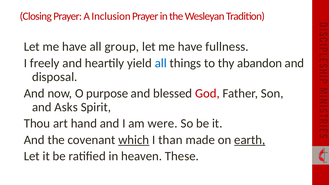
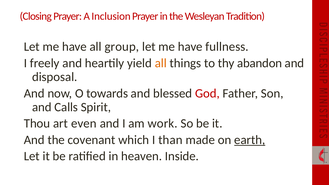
all at (161, 63) colour: blue -> orange
purpose: purpose -> towards
Asks: Asks -> Calls
hand: hand -> even
were: were -> work
which underline: present -> none
These: These -> Inside
